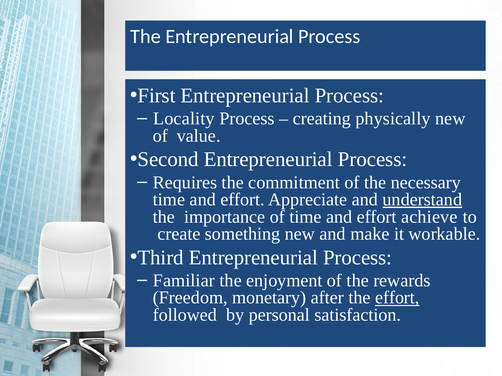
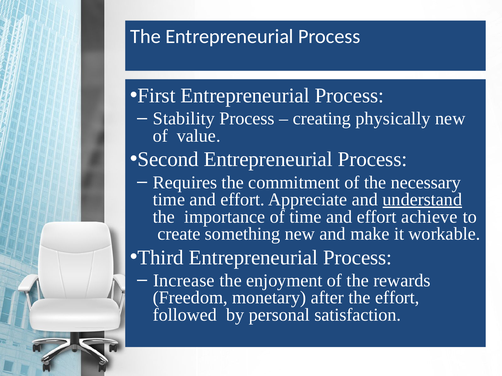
Locality: Locality -> Stability
Familiar: Familiar -> Increase
effort at (397, 298) underline: present -> none
